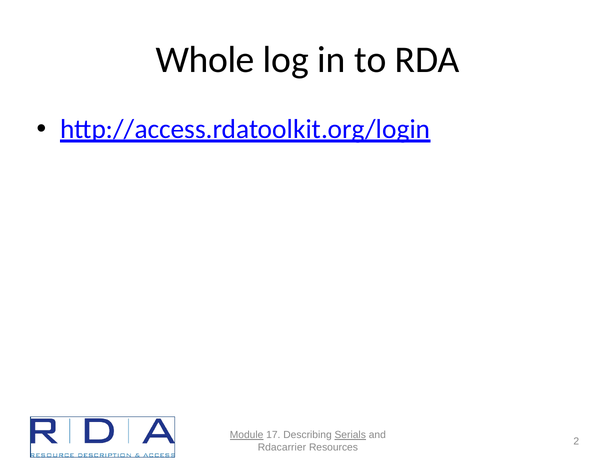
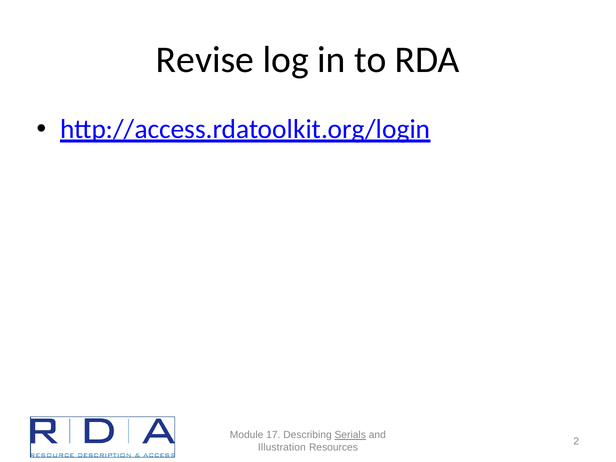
Whole: Whole -> Revise
Module underline: present -> none
Rdacarrier: Rdacarrier -> Illustration
